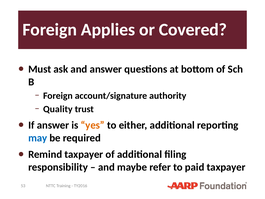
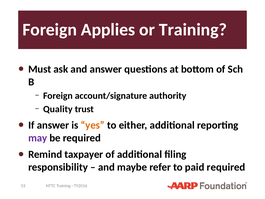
or Covered: Covered -> Training
may colour: blue -> purple
paid taxpayer: taxpayer -> required
